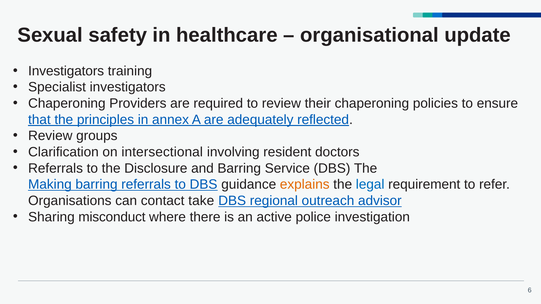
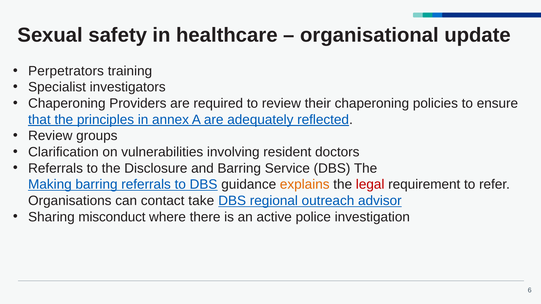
Investigators at (66, 71): Investigators -> Perpetrators
intersectional: intersectional -> vulnerabilities
legal colour: blue -> red
